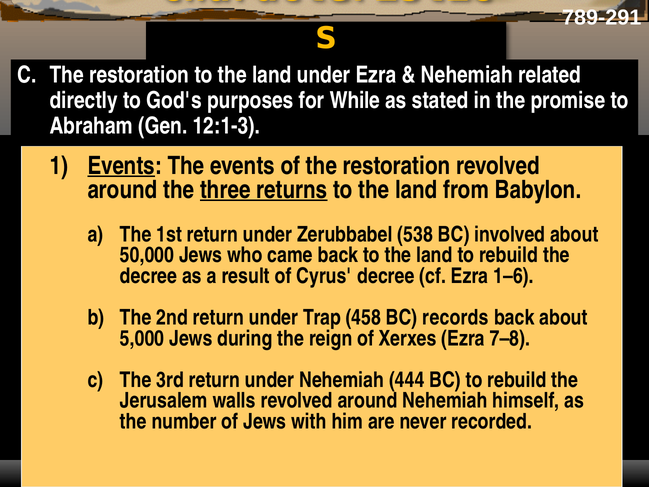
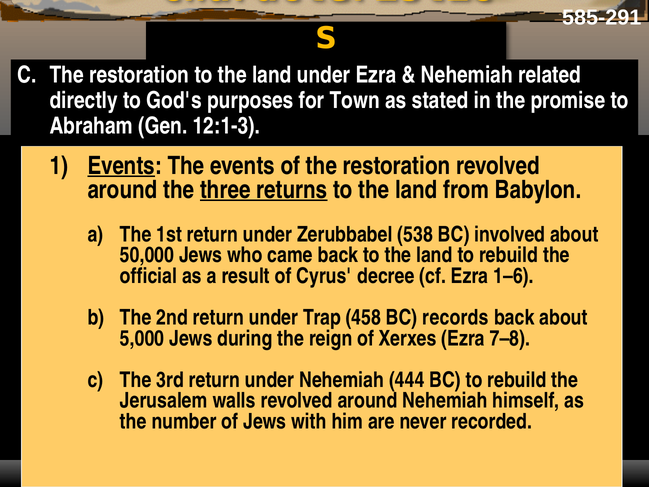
789-291: 789-291 -> 585-291
While: While -> Town
decree at (149, 276): decree -> official
